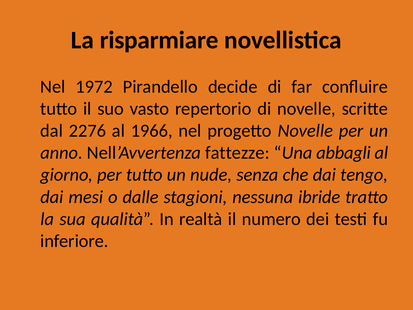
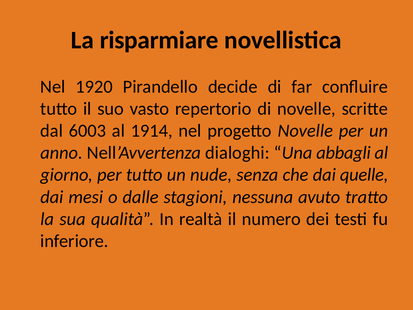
1972: 1972 -> 1920
2276: 2276 -> 6003
1966: 1966 -> 1914
fattezze: fattezze -> dialoghi
tengo: tengo -> quelle
ibride: ibride -> avuto
